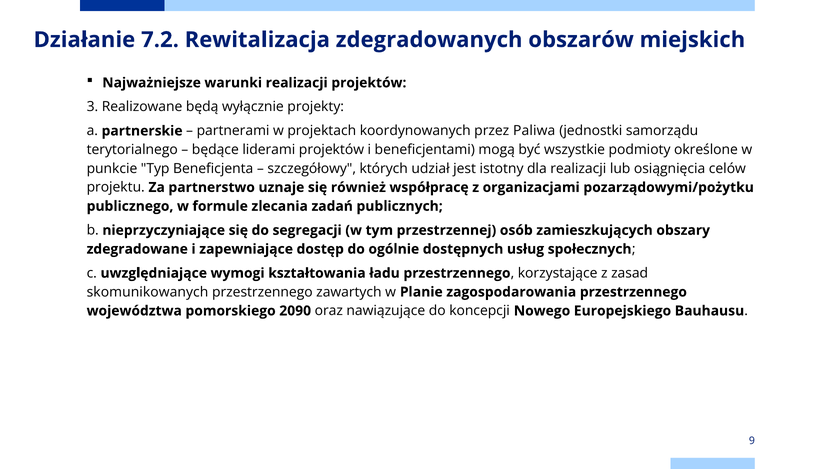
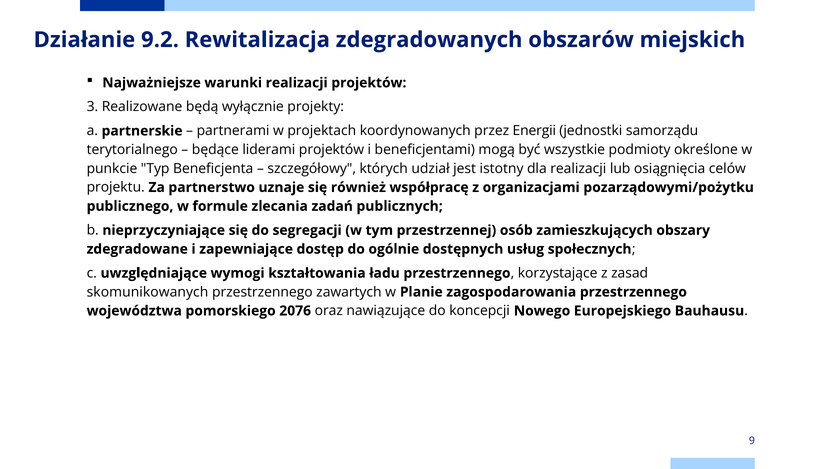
7.2: 7.2 -> 9.2
Paliwa: Paliwa -> Energii
2090: 2090 -> 2076
